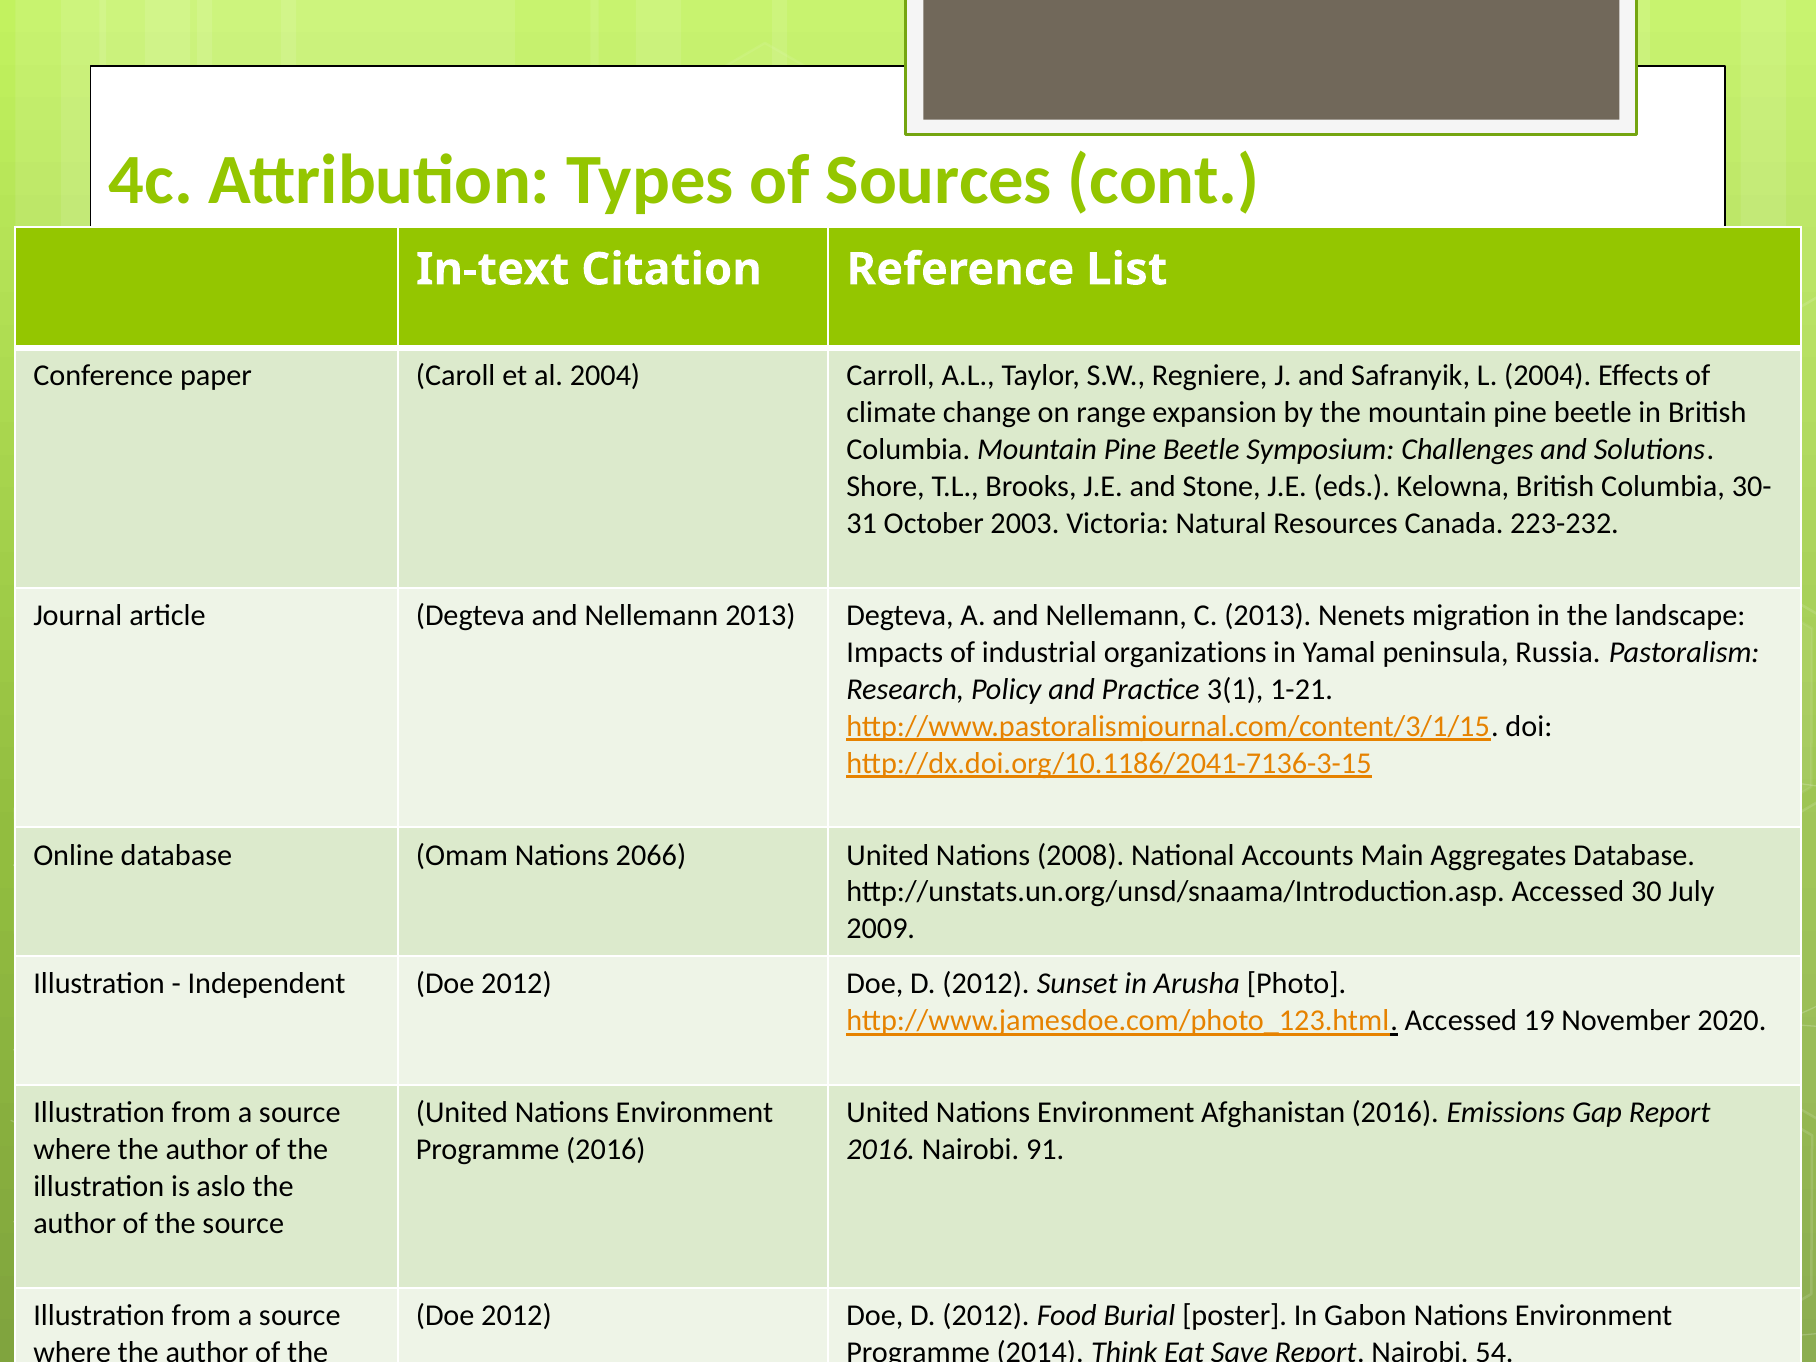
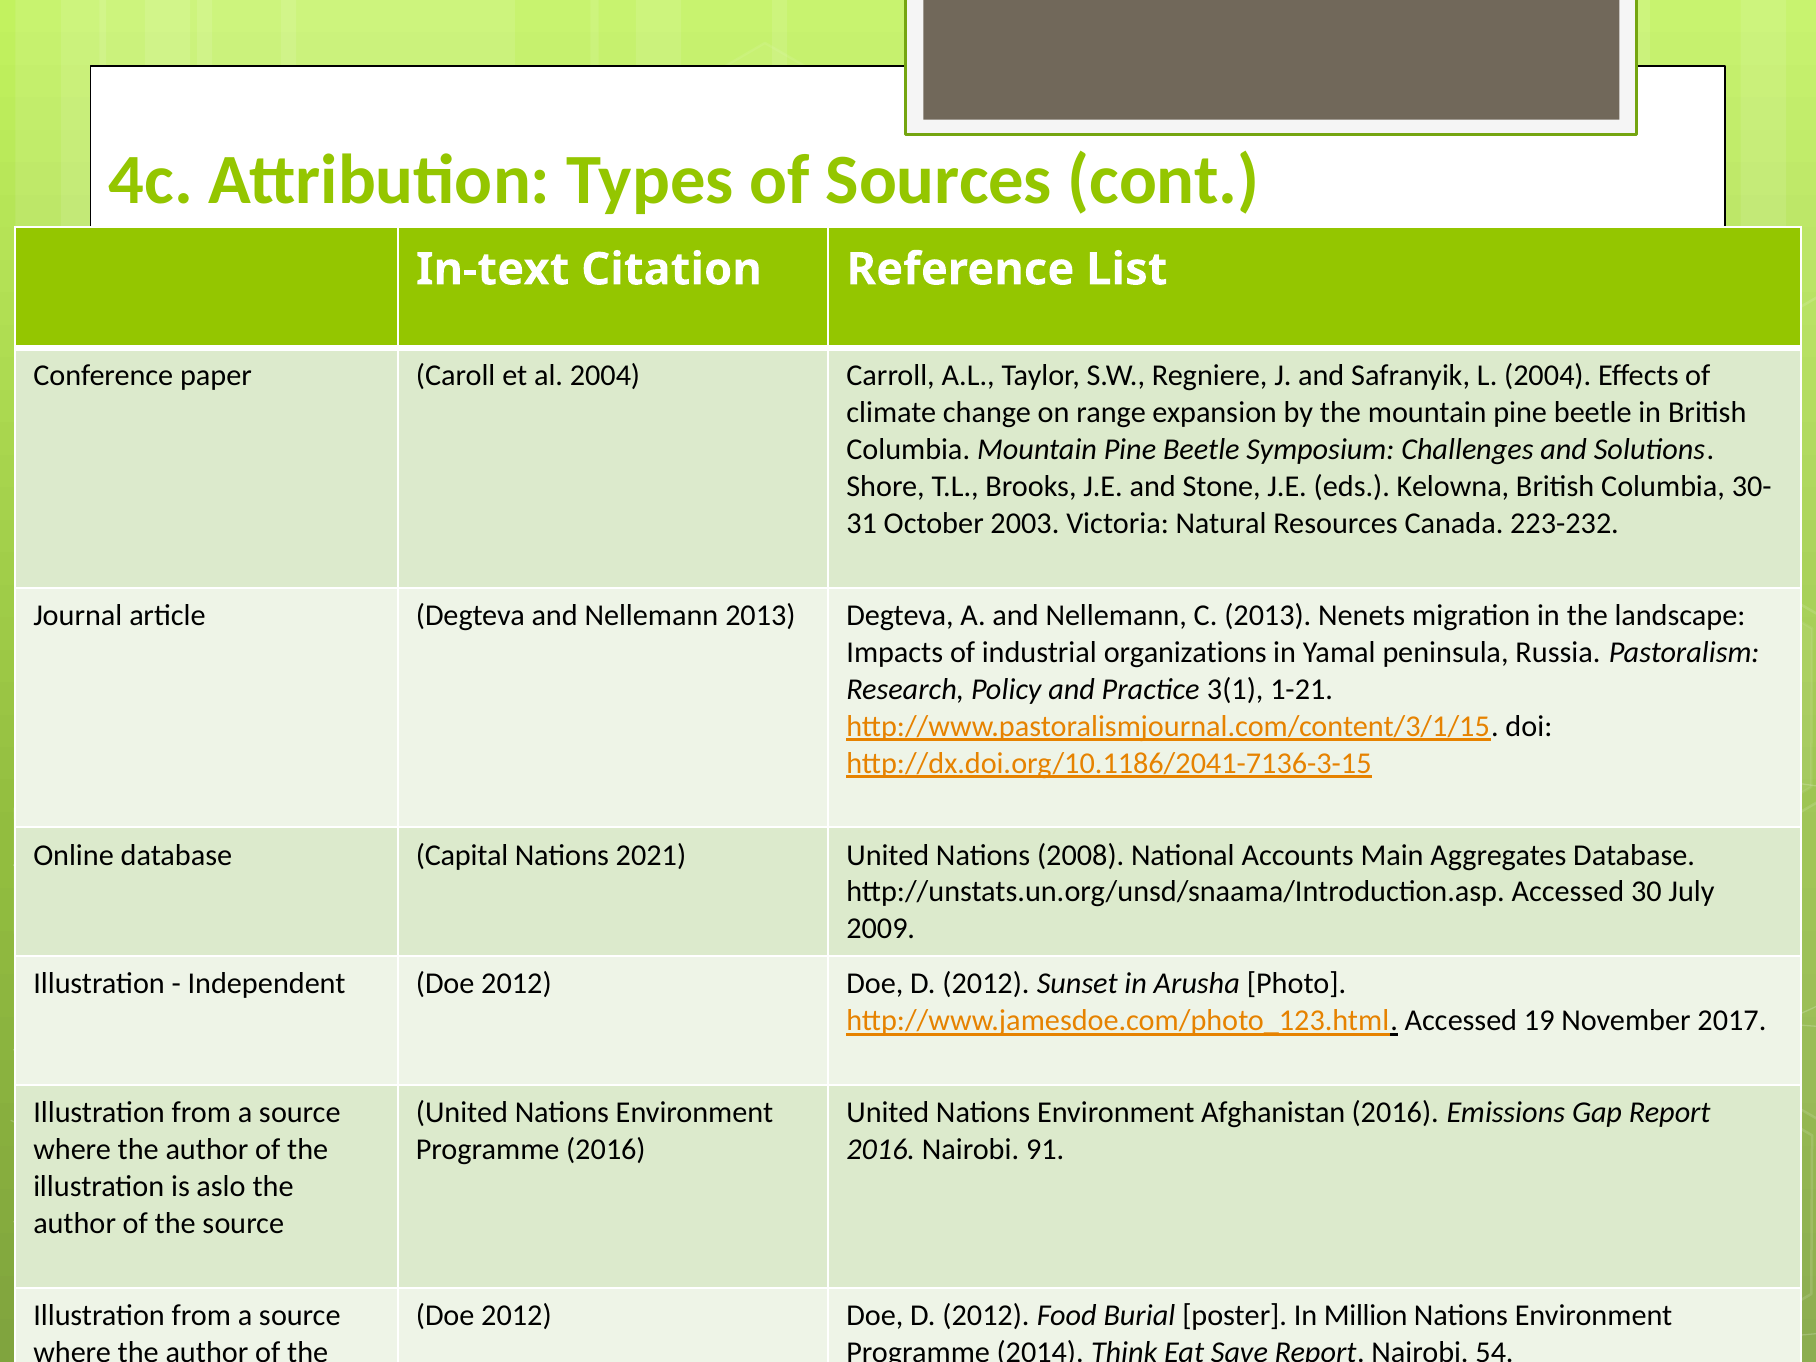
Omam: Omam -> Capital
2066: 2066 -> 2021
2020: 2020 -> 2017
Gabon: Gabon -> Million
